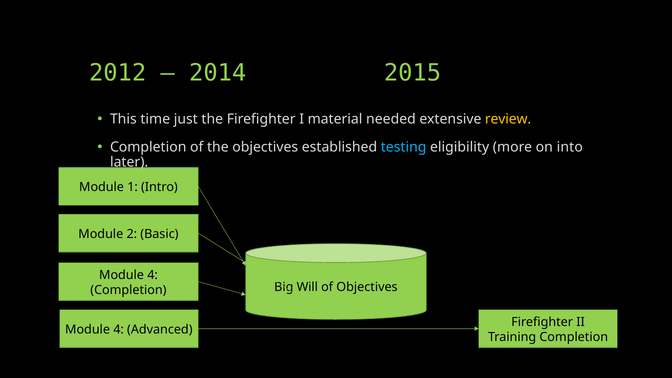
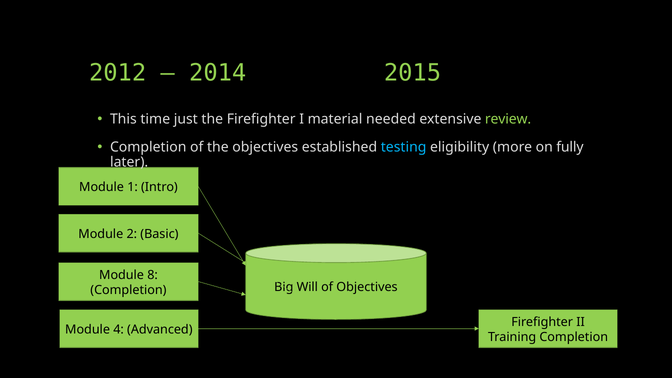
review colour: yellow -> light green
into: into -> fully
4 at (153, 275): 4 -> 8
